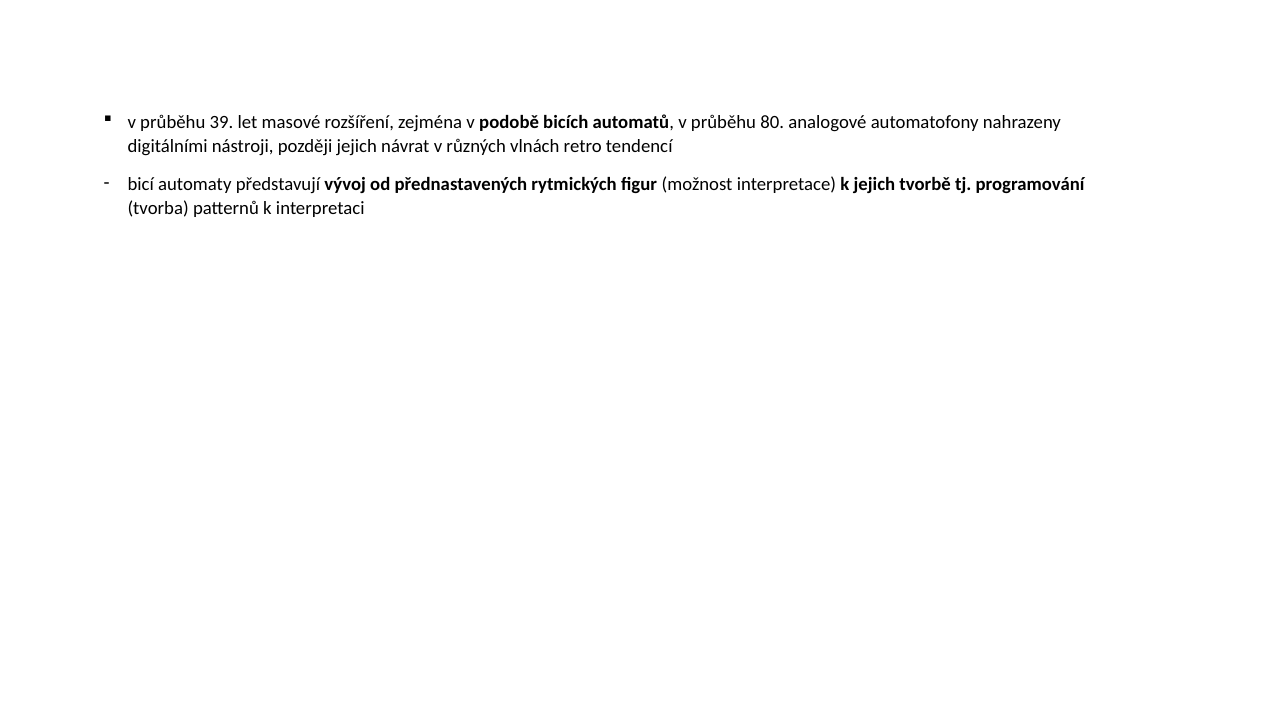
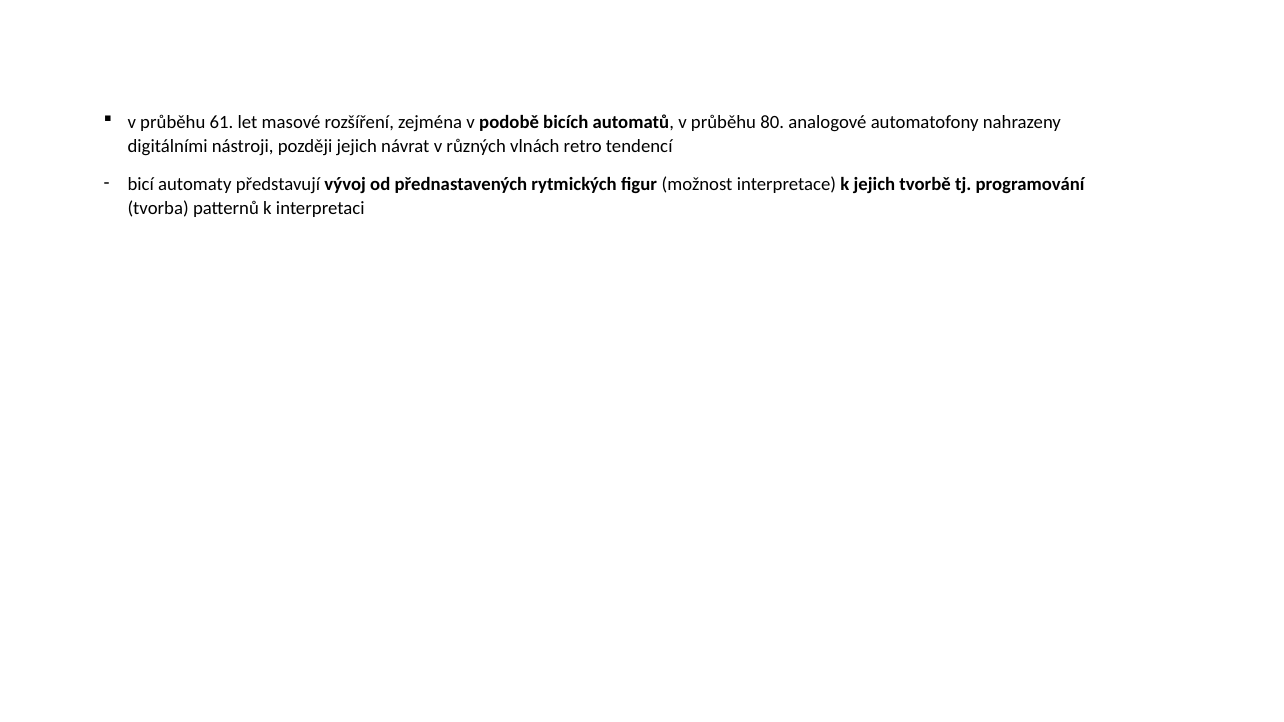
39: 39 -> 61
